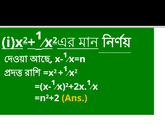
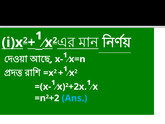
Ans colour: yellow -> light blue
